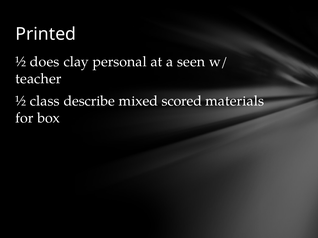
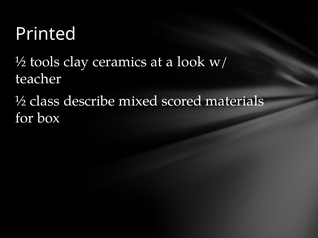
does: does -> tools
personal: personal -> ceramics
seen: seen -> look
